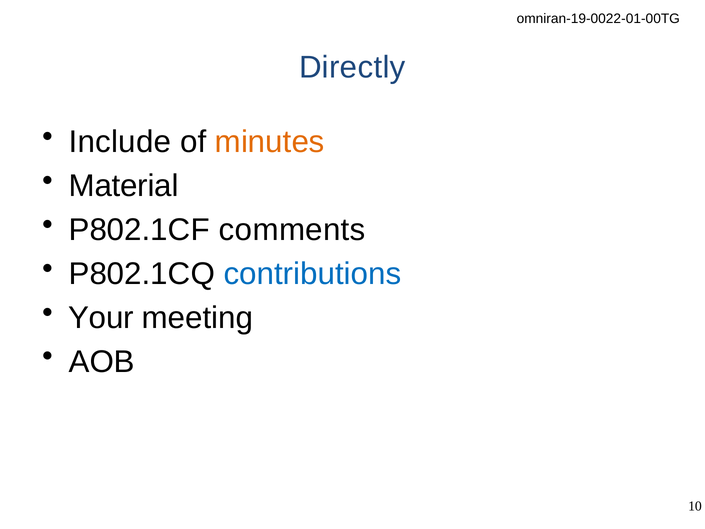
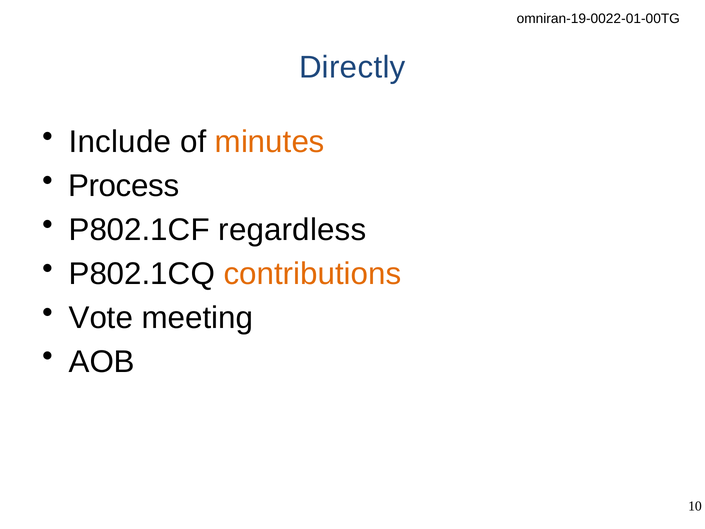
Material: Material -> Process
comments: comments -> regardless
contributions colour: blue -> orange
Your: Your -> Vote
